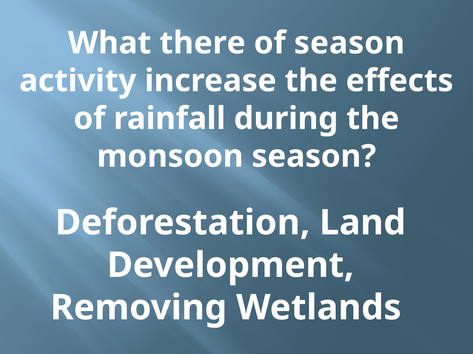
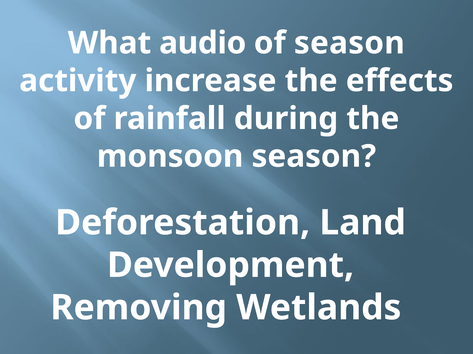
there: there -> audio
